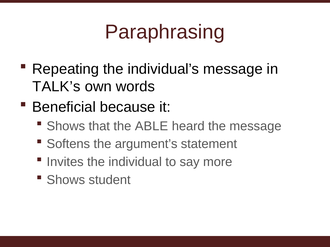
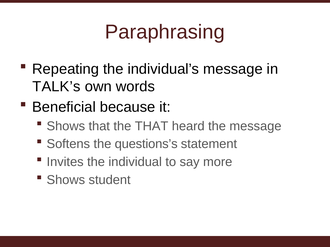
the ABLE: ABLE -> THAT
argument’s: argument’s -> questions’s
